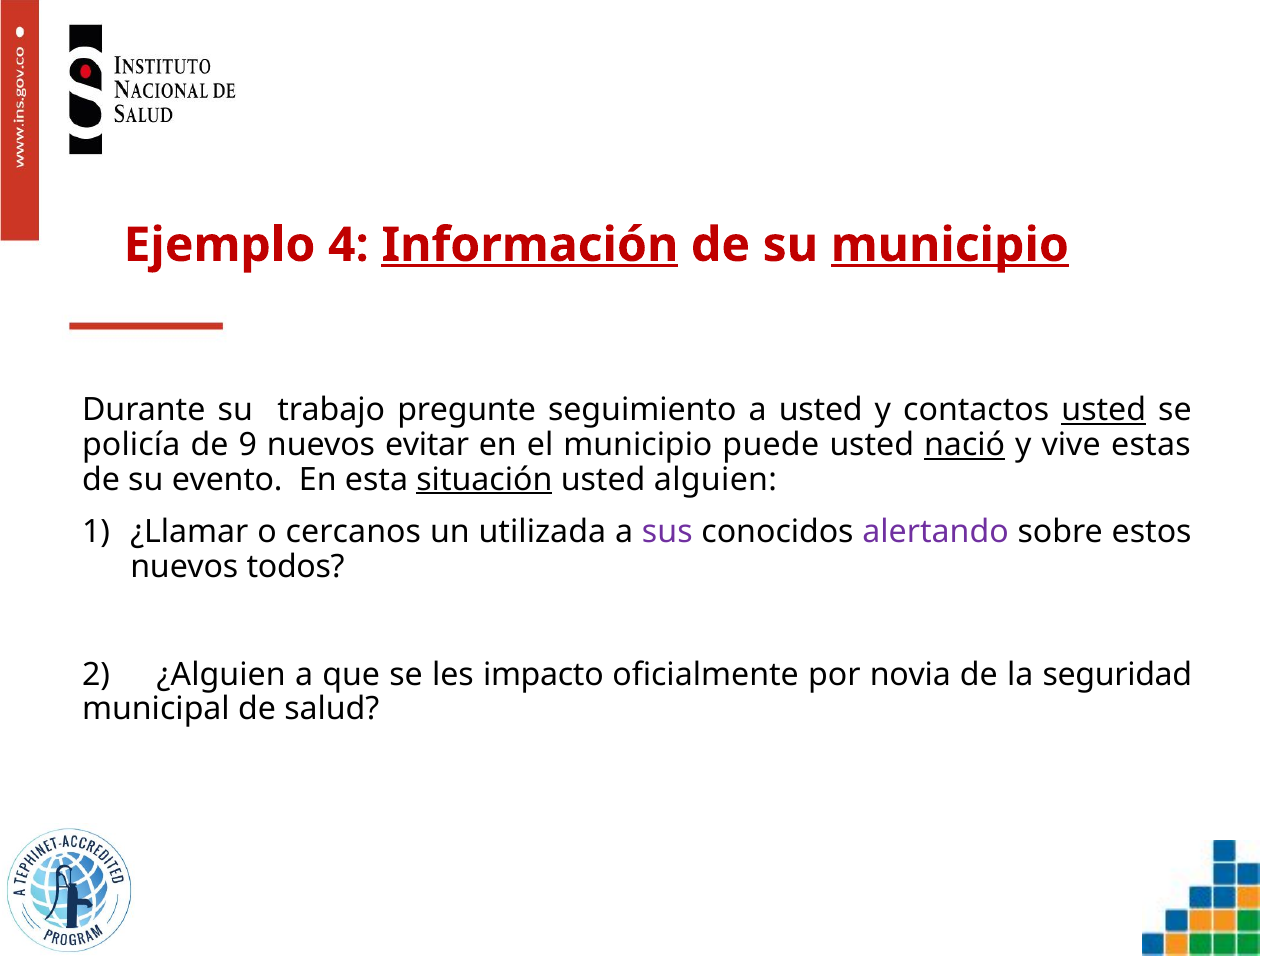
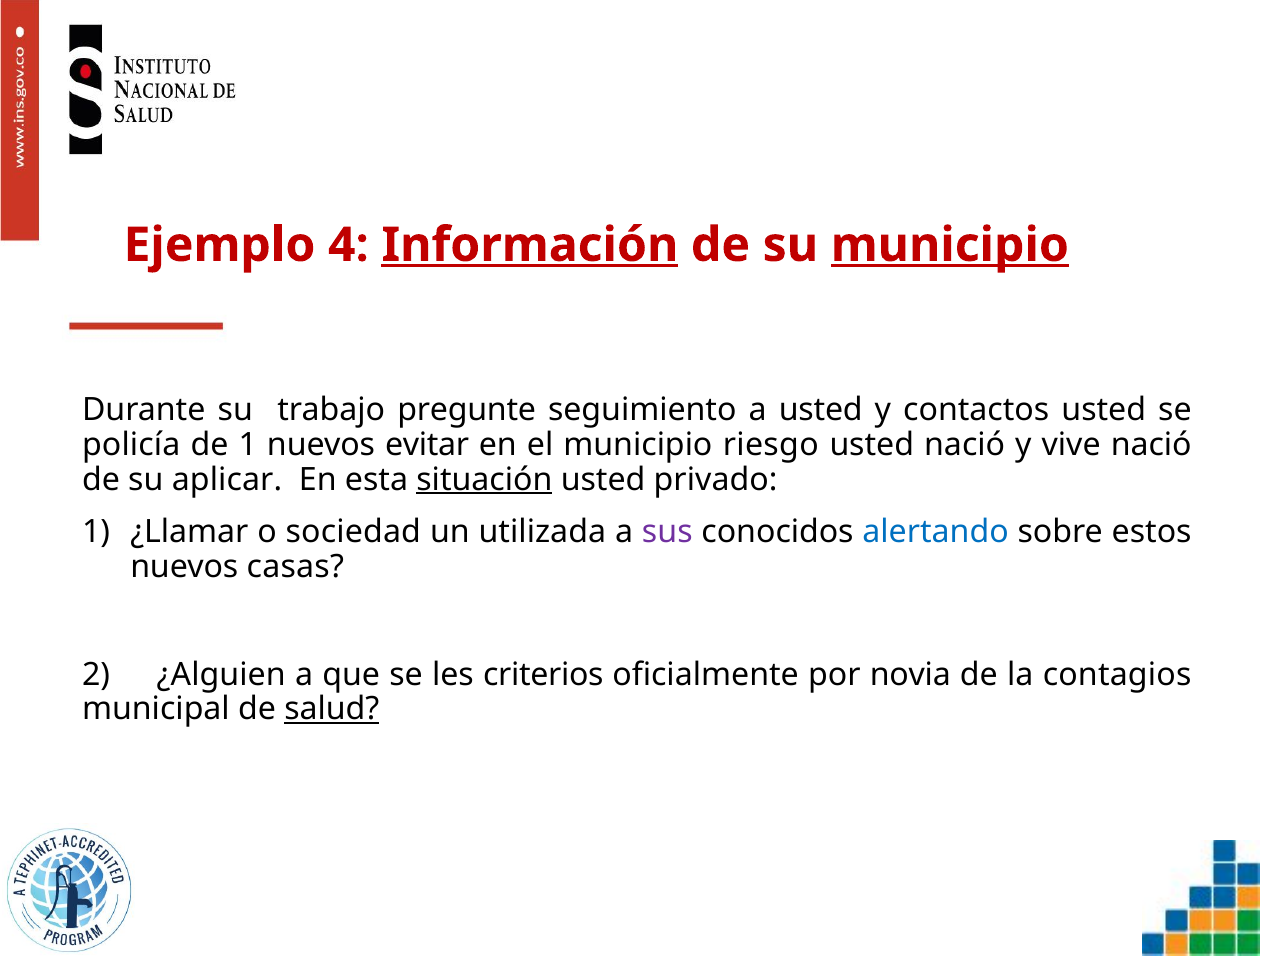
usted at (1104, 410) underline: present -> none
de 9: 9 -> 1
puede: puede -> riesgo
nació at (965, 445) underline: present -> none
vive estas: estas -> nació
evento: evento -> aplicar
alguien: alguien -> privado
cercanos: cercanos -> sociedad
alertando colour: purple -> blue
todos: todos -> casas
impacto: impacto -> criterios
seguridad: seguridad -> contagios
salud underline: none -> present
